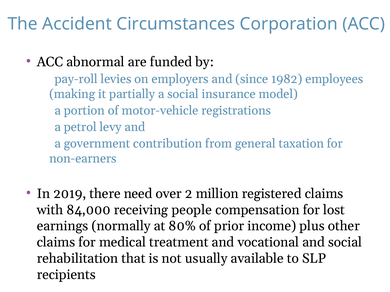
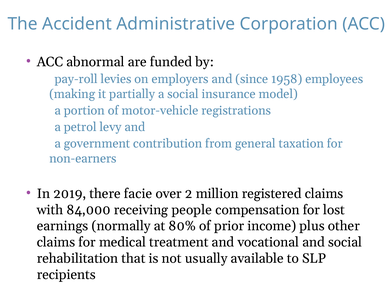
Circumstances: Circumstances -> Administrative
1982: 1982 -> 1958
need: need -> facie
